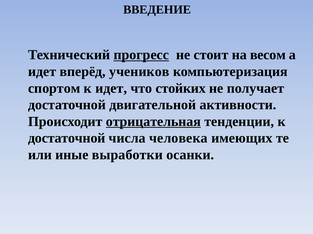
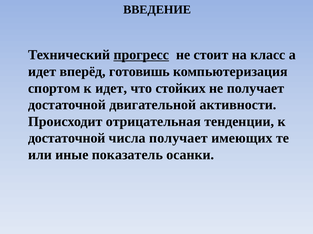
весом: весом -> класс
учеников: учеников -> готовишь
отрицательная underline: present -> none
числа человека: человека -> получает
выработки: выработки -> показатель
